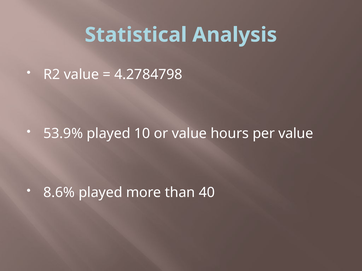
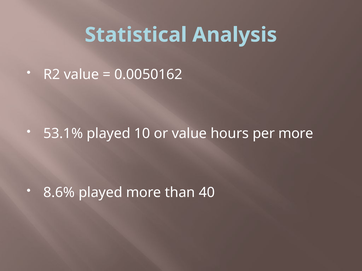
4.2784798: 4.2784798 -> 0.0050162
53.9%: 53.9% -> 53.1%
per value: value -> more
